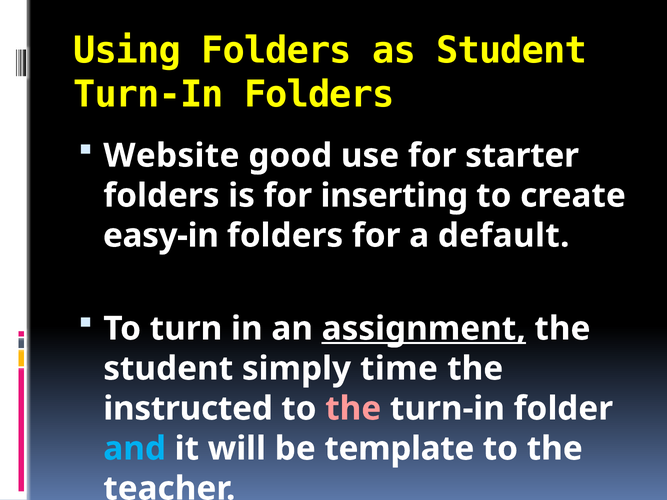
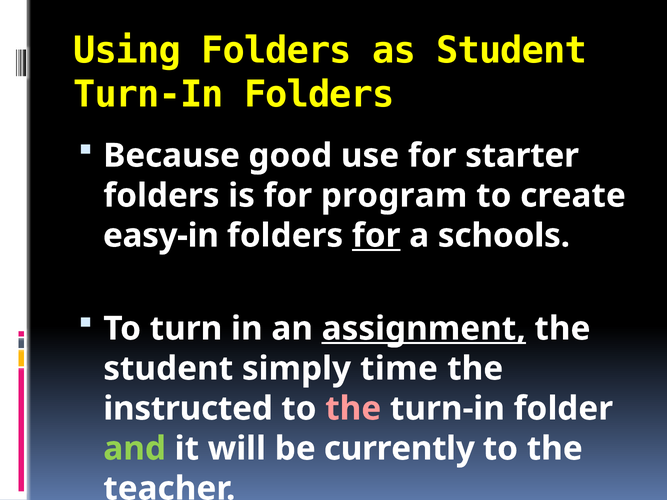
Website: Website -> Because
inserting: inserting -> program
for at (376, 236) underline: none -> present
default: default -> schools
and colour: light blue -> light green
template: template -> currently
